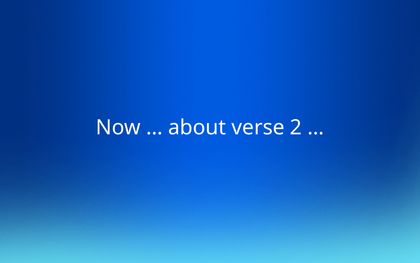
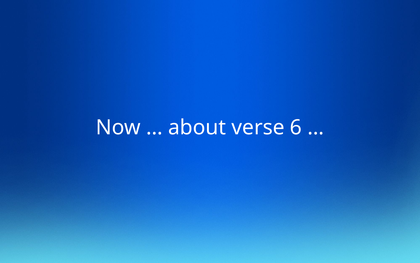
2: 2 -> 6
